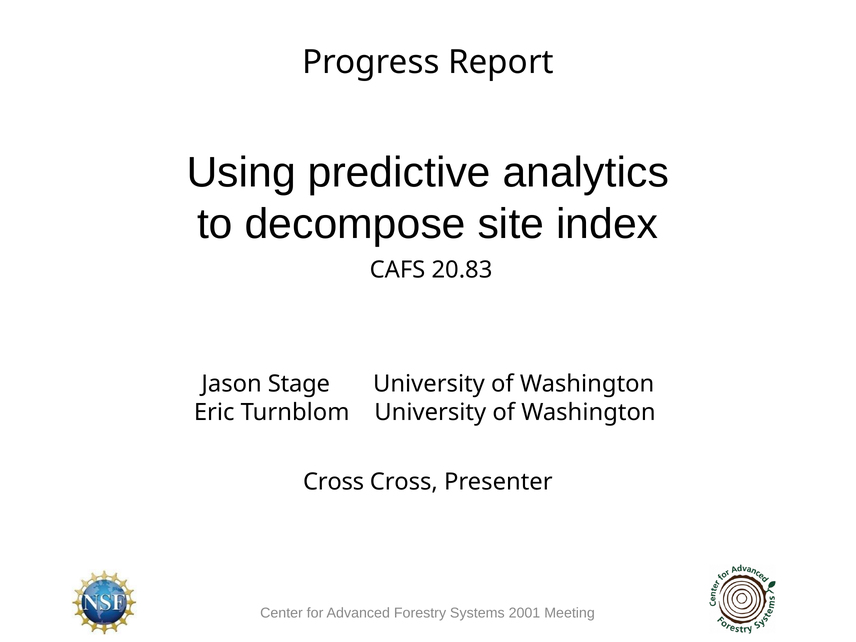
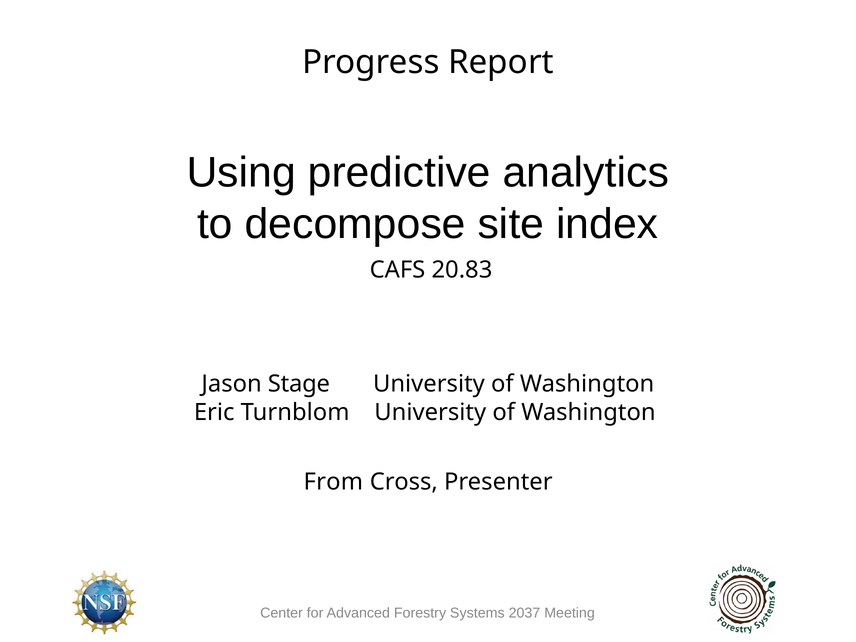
Cross at (334, 482): Cross -> From
2001: 2001 -> 2037
